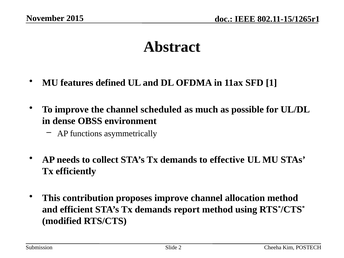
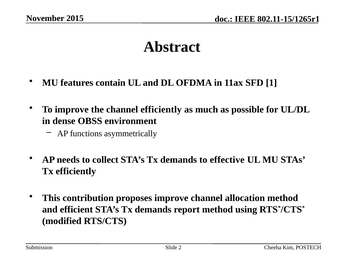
defined: defined -> contain
channel scheduled: scheduled -> efficiently
